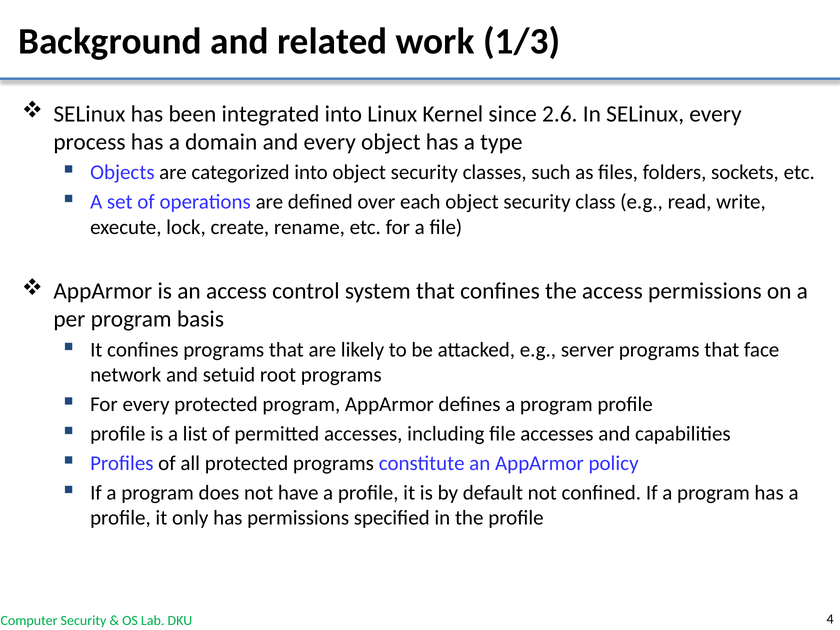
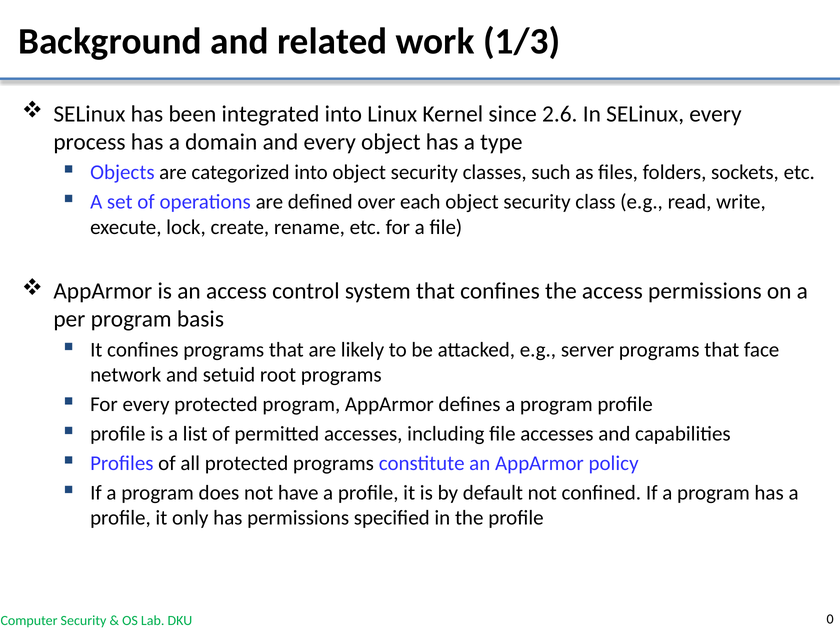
4: 4 -> 0
